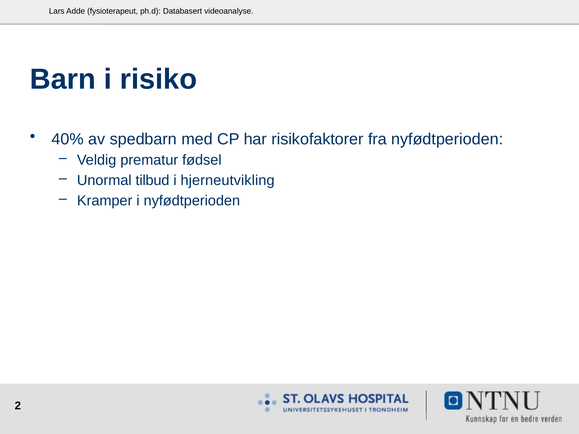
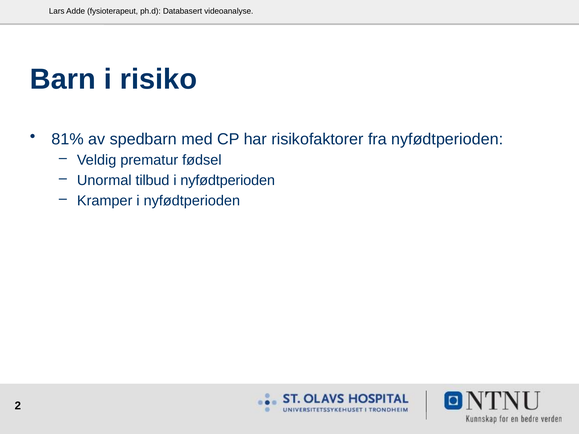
40%: 40% -> 81%
hjerneutvikling at (228, 181): hjerneutvikling -> nyfødtperioden
